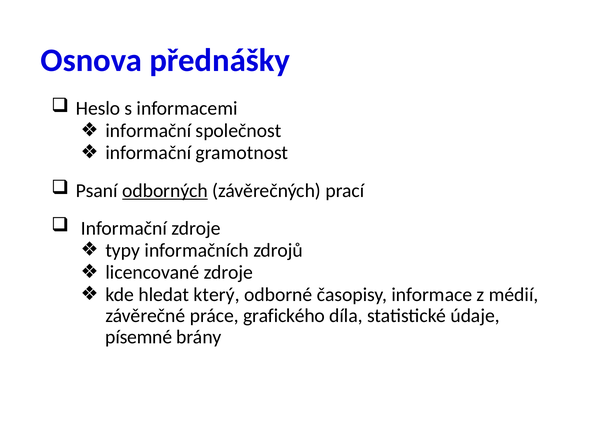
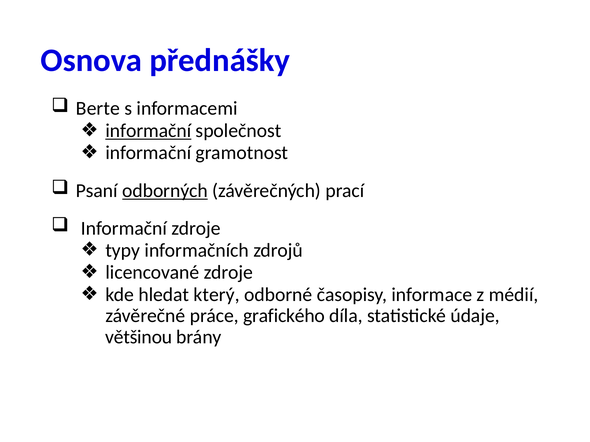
Heslo: Heslo -> Berte
informační at (148, 131) underline: none -> present
písemné: písemné -> většinou
